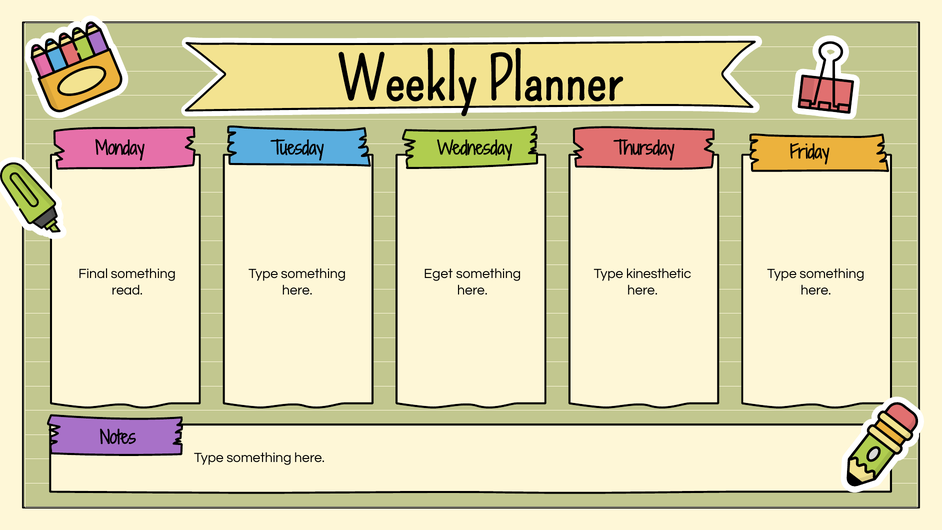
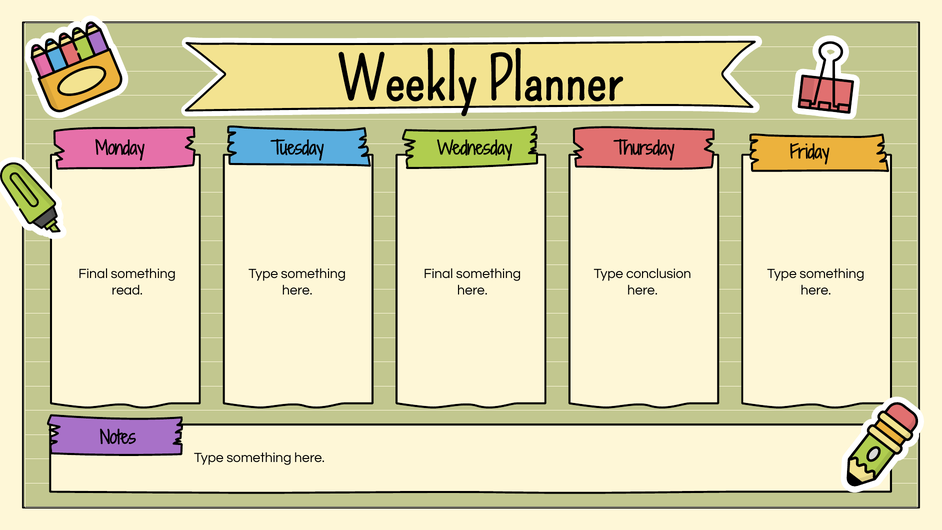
Eget at (438, 274): Eget -> Final
kinesthetic: kinesthetic -> conclusion
